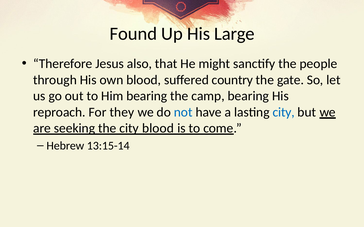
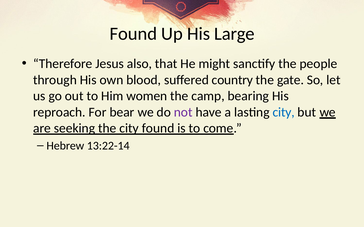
Him bearing: bearing -> women
they: they -> bear
not colour: blue -> purple
city blood: blood -> found
13:15-14: 13:15-14 -> 13:22-14
